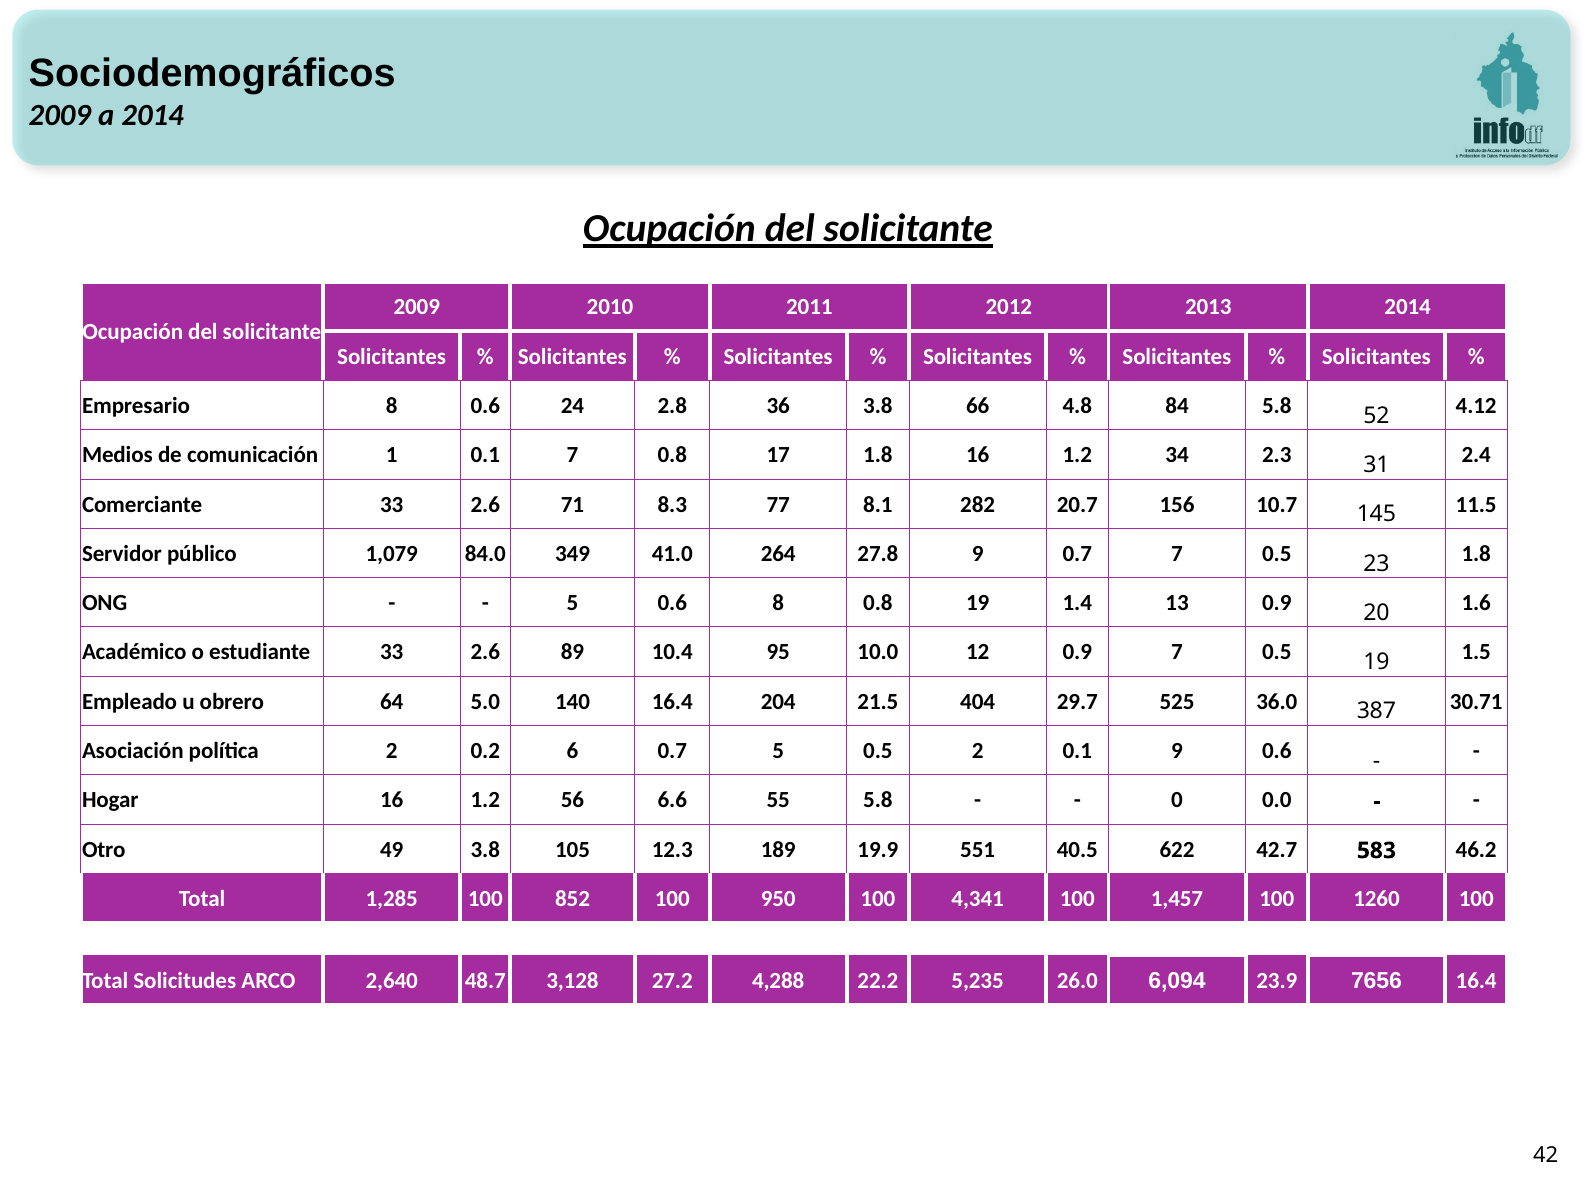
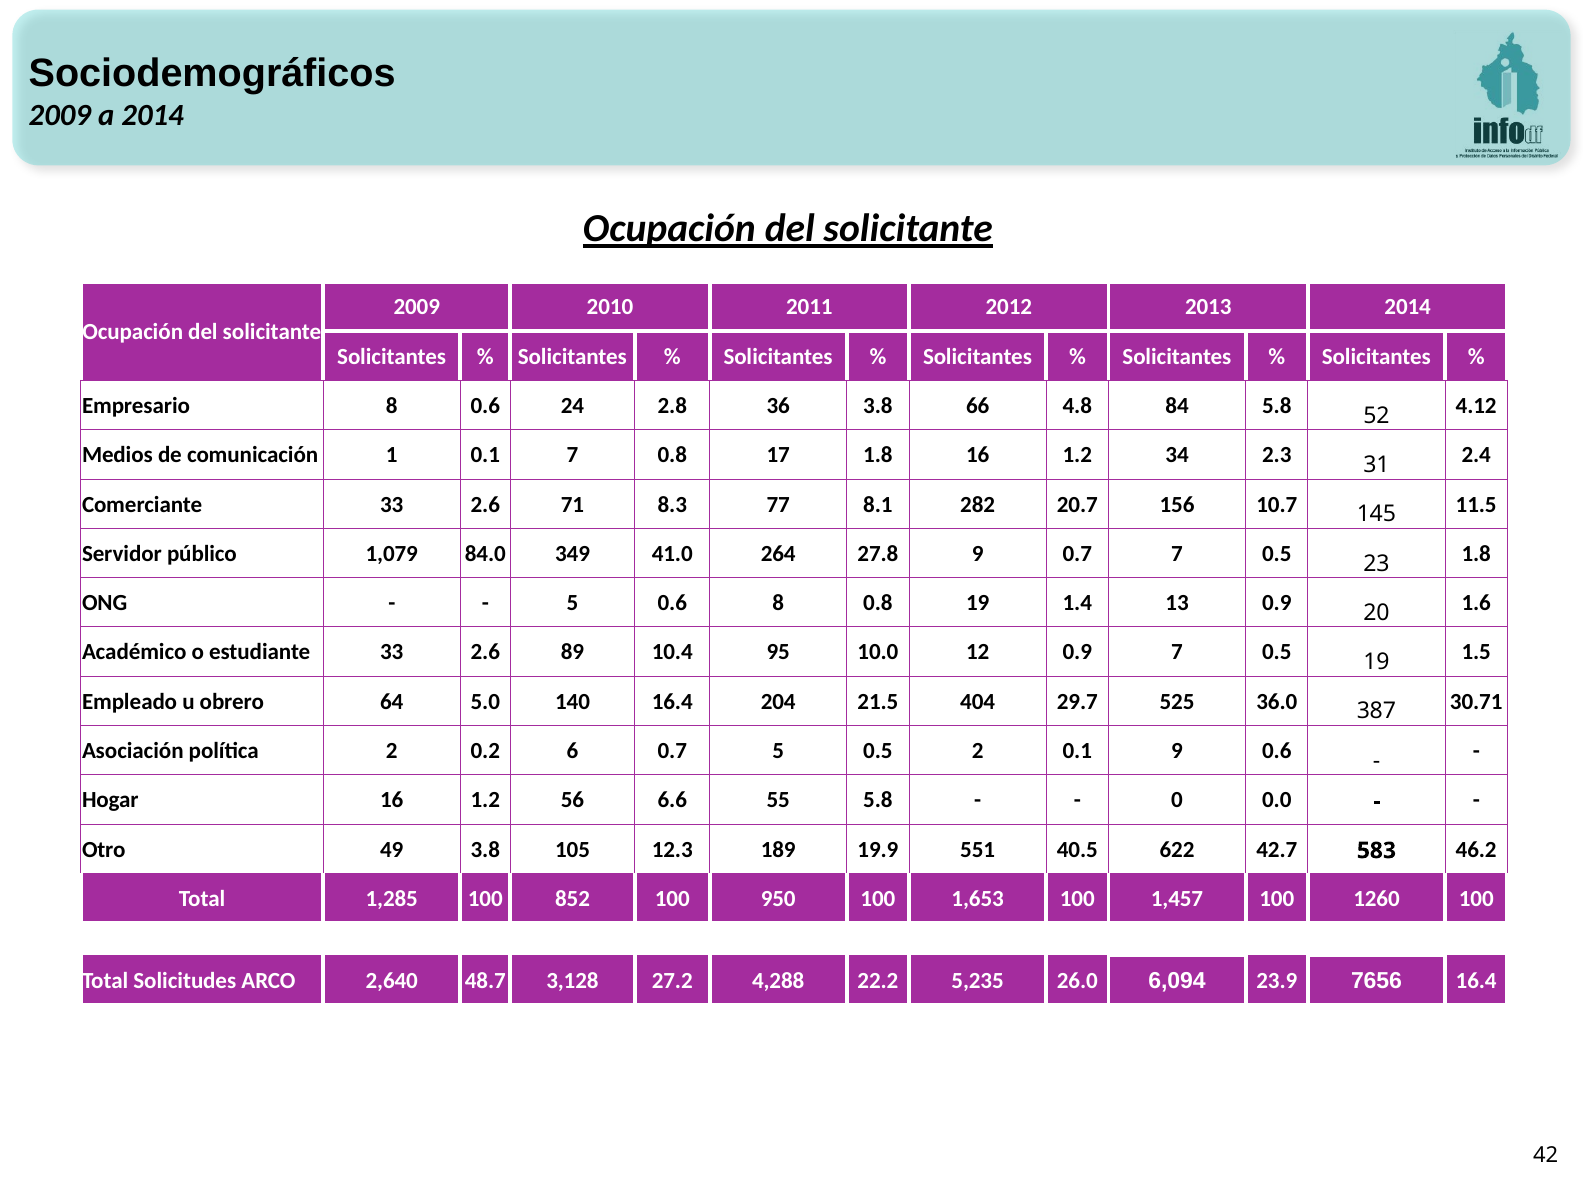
4,341: 4,341 -> 1,653
